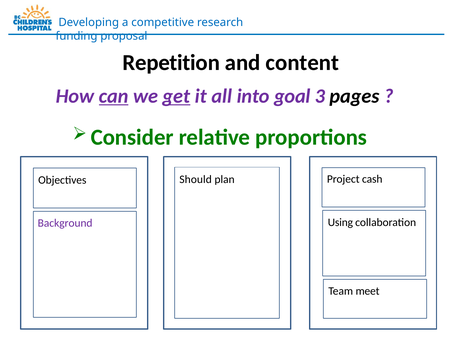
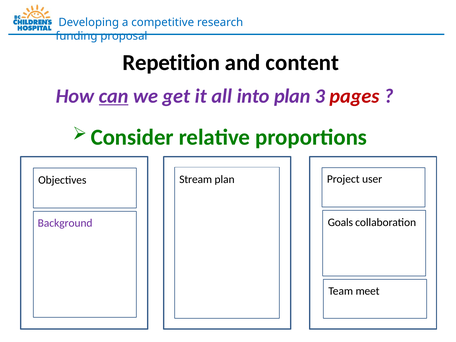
get underline: present -> none
into goal: goal -> plan
pages colour: black -> red
cash: cash -> user
Should: Should -> Stream
Using: Using -> Goals
